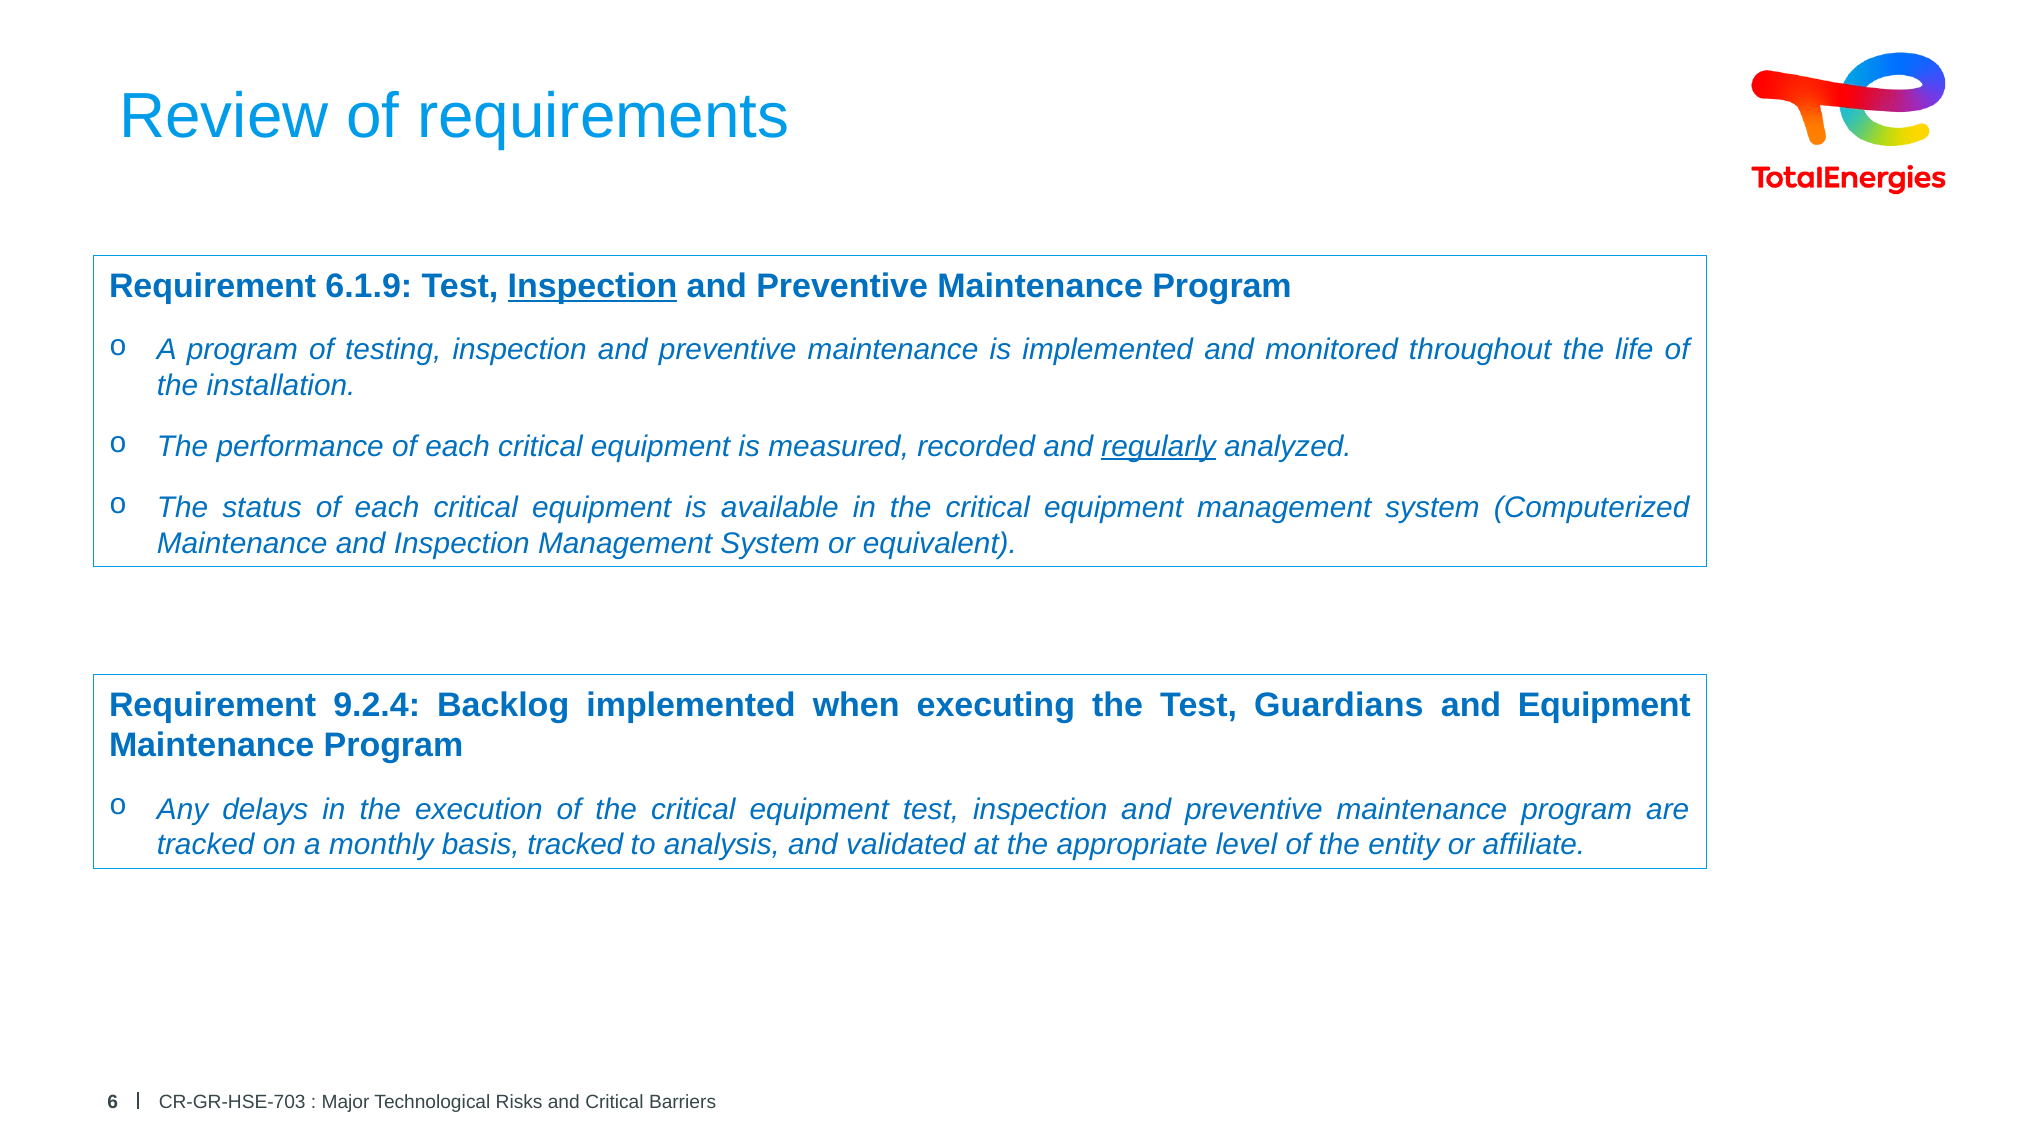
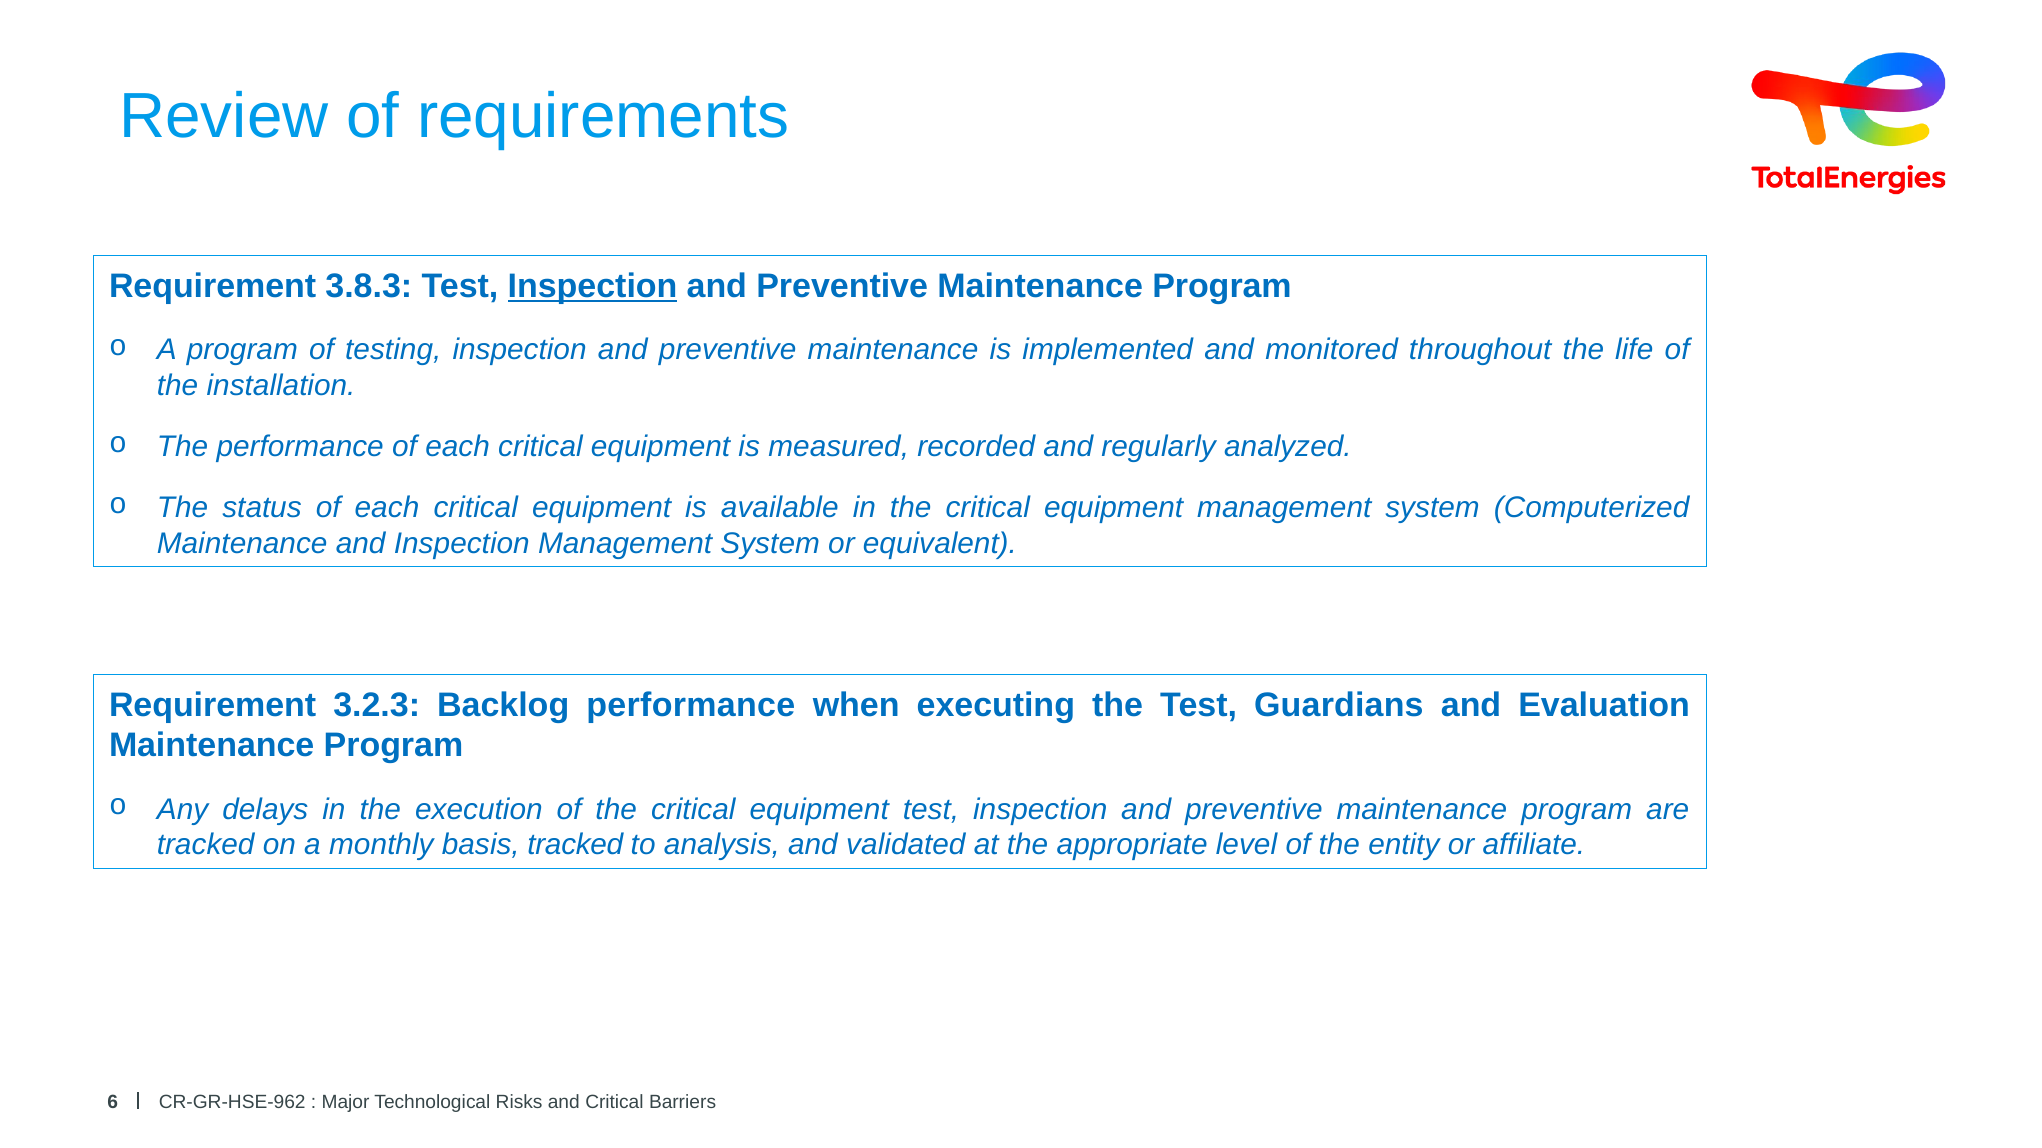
6.1.9: 6.1.9 -> 3.8.3
regularly underline: present -> none
9.2.4: 9.2.4 -> 3.2.3
Backlog implemented: implemented -> performance
and Equipment: Equipment -> Evaluation
CR-GR-HSE-703: CR-GR-HSE-703 -> CR-GR-HSE-962
